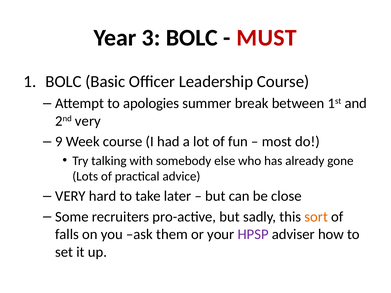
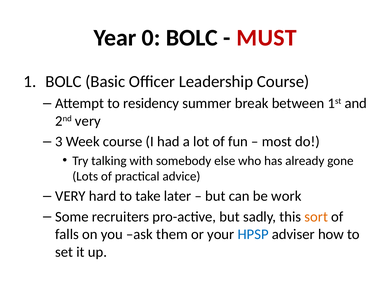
3: 3 -> 0
apologies: apologies -> residency
9: 9 -> 3
close: close -> work
HPSP colour: purple -> blue
